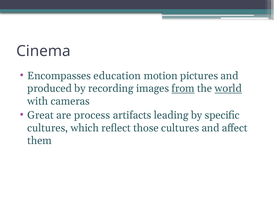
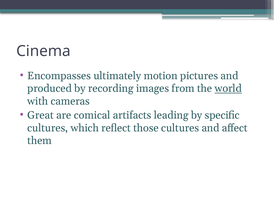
education: education -> ultimately
from underline: present -> none
process: process -> comical
